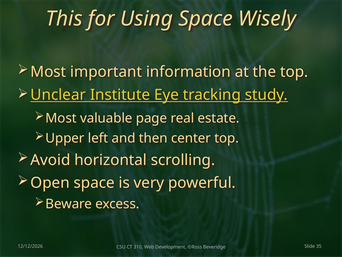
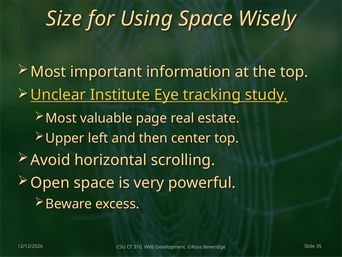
This: This -> Size
